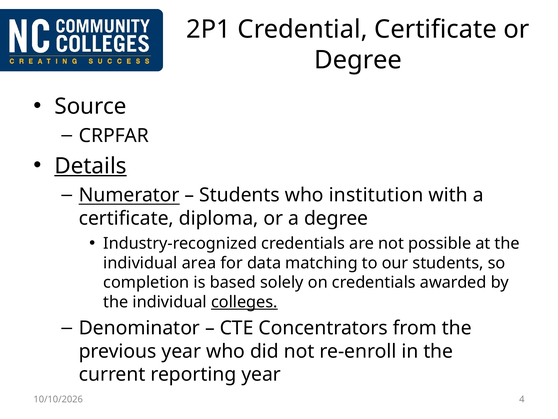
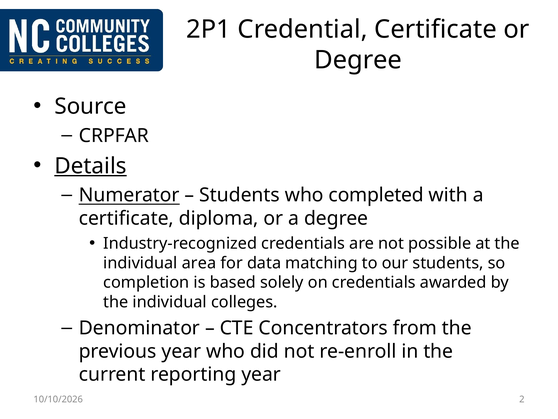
institution: institution -> completed
colleges underline: present -> none
4: 4 -> 2
